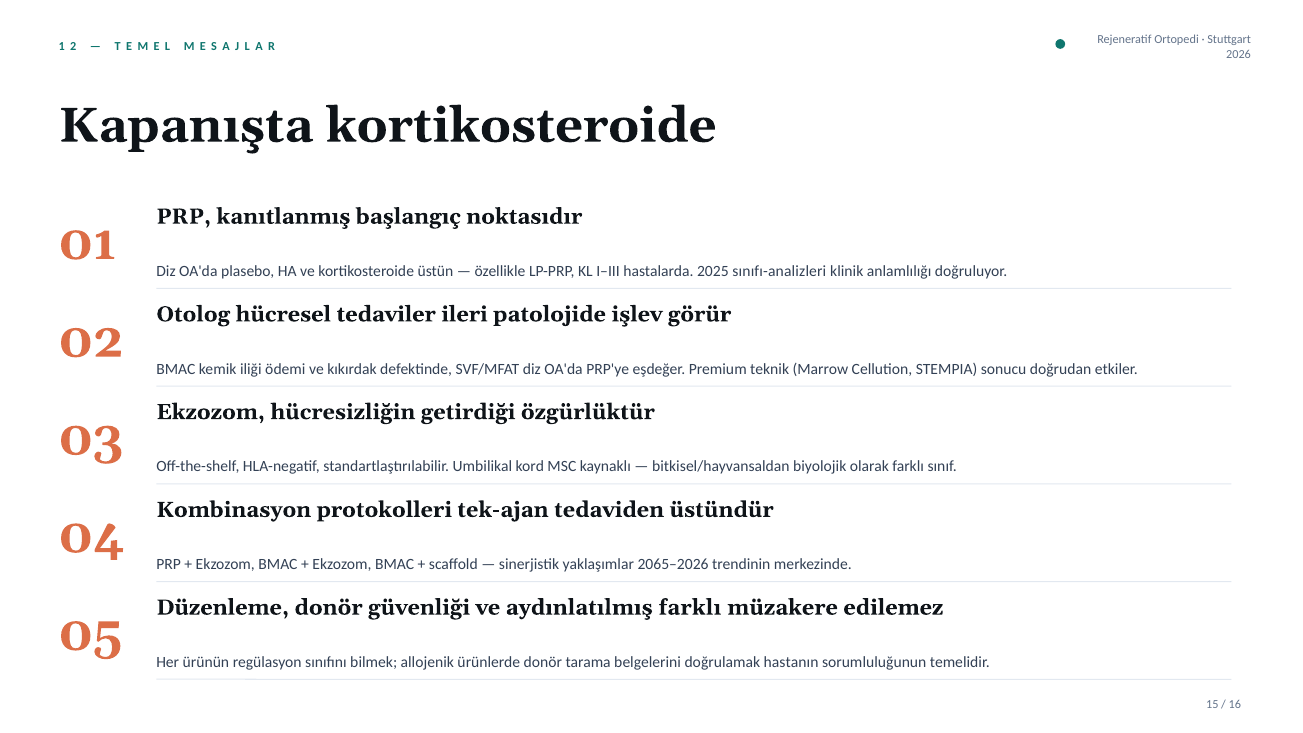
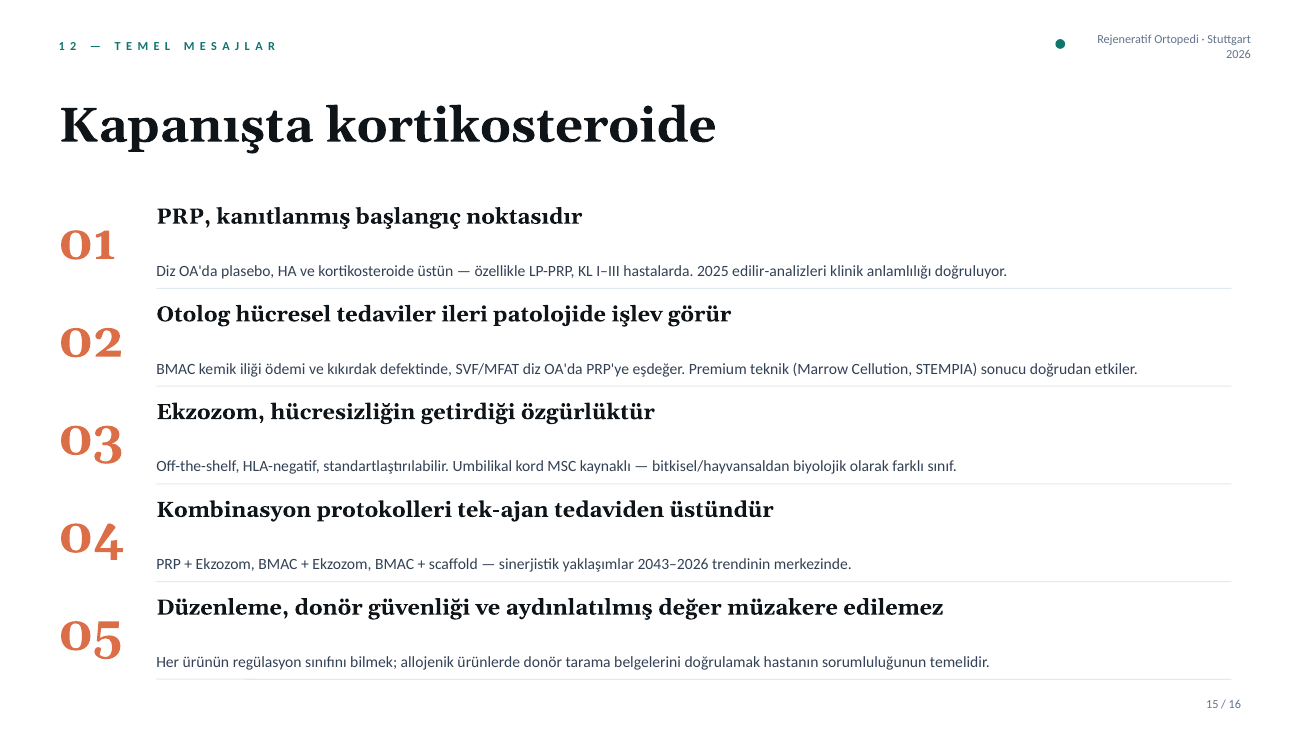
sınıfı-analizleri: sınıfı-analizleri -> edilir-analizleri
2065–2026: 2065–2026 -> 2043–2026
aydınlatılmış farklı: farklı -> değer
